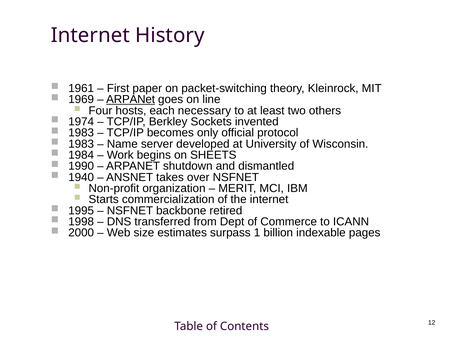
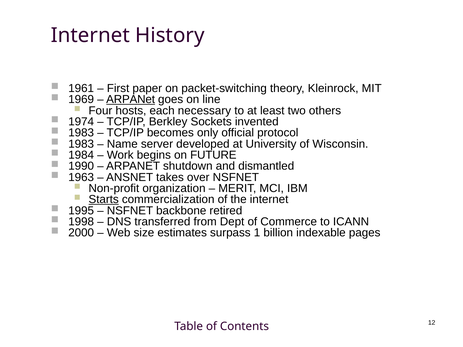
SHEETS: SHEETS -> FUTURE
1940: 1940 -> 1963
Starts underline: none -> present
